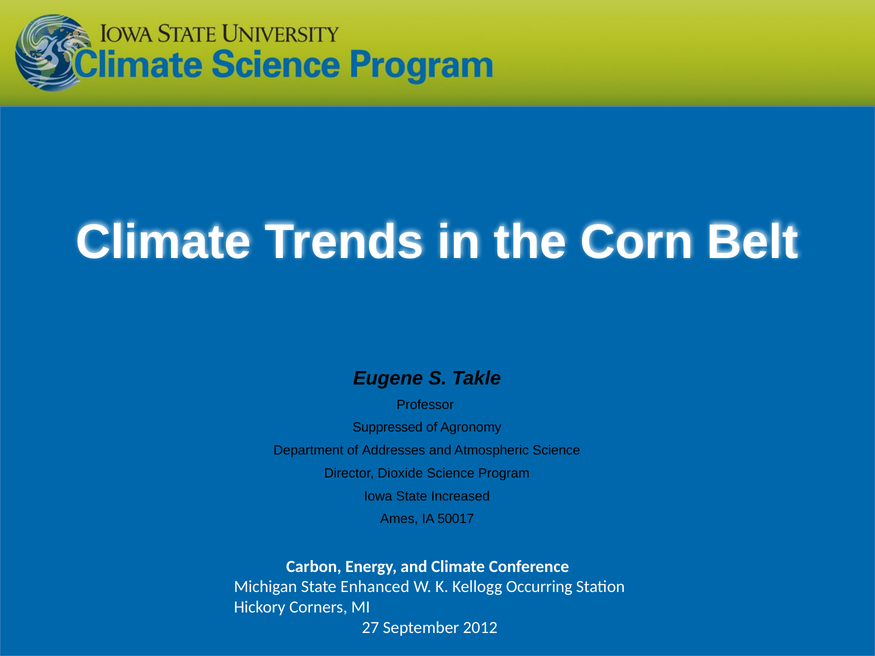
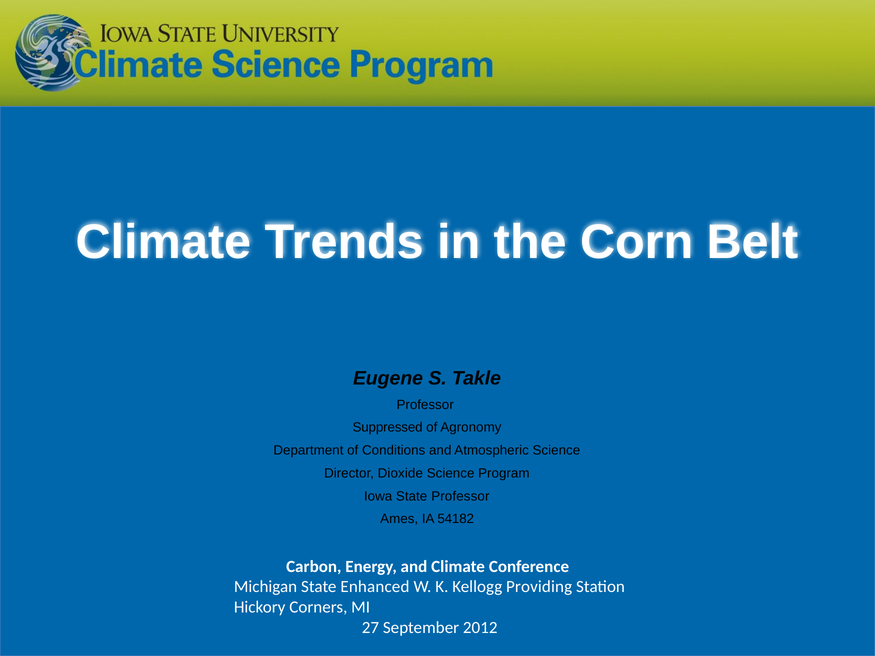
Addresses: Addresses -> Conditions
State Increased: Increased -> Professor
50017: 50017 -> 54182
Occurring: Occurring -> Providing
